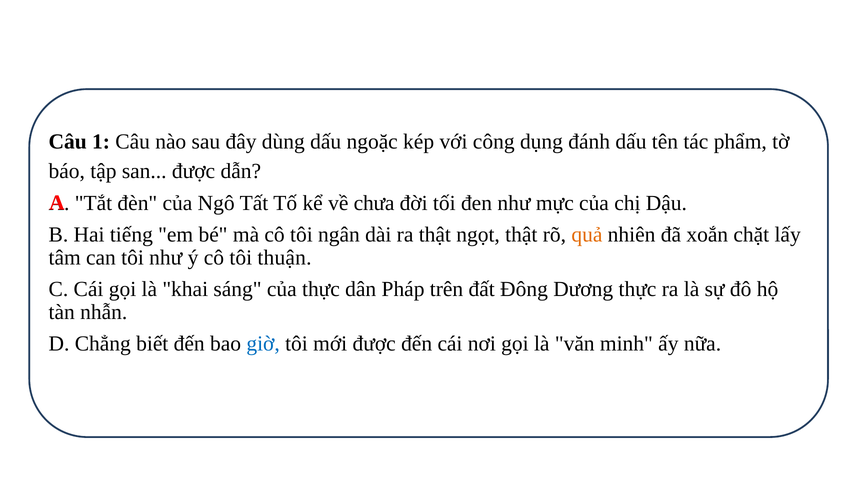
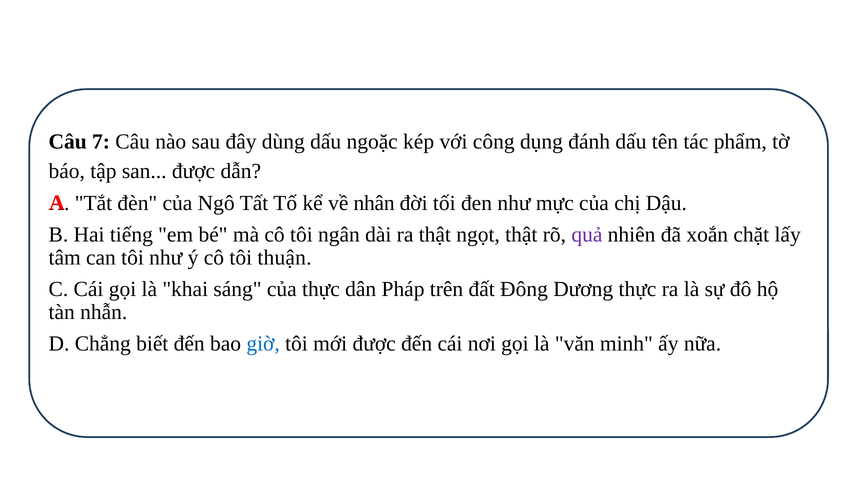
1: 1 -> 7
chưa: chưa -> nhân
quả colour: orange -> purple
